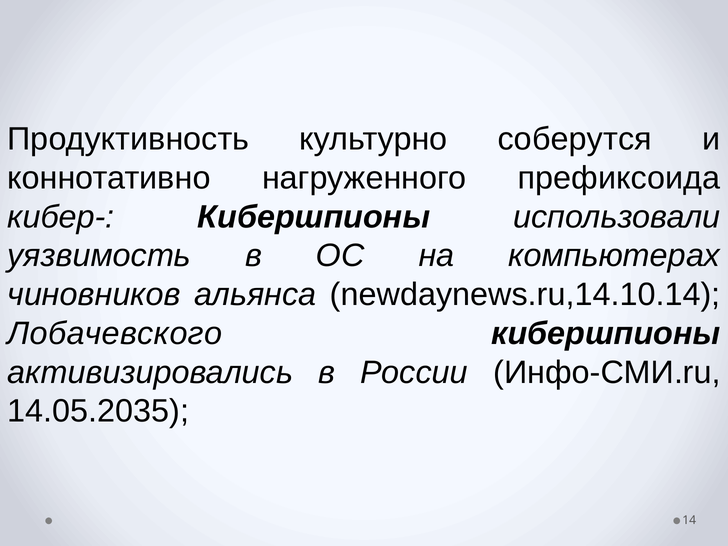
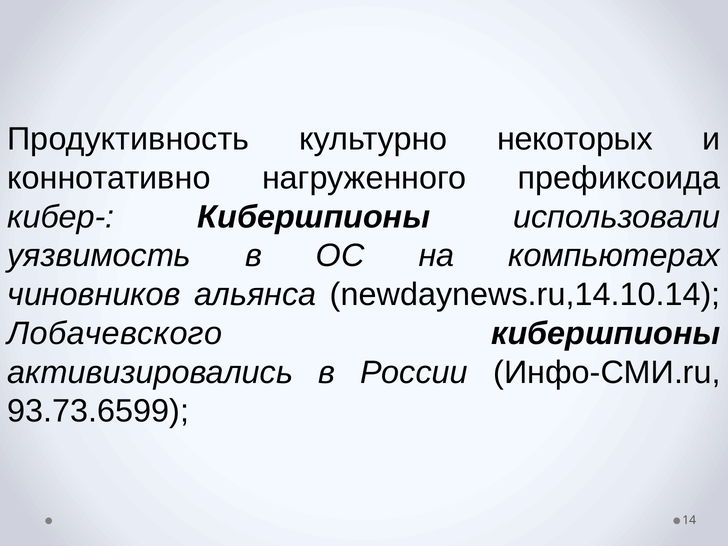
соберутся: соберутся -> некоторых
14.05.2035: 14.05.2035 -> 93.73.6599
